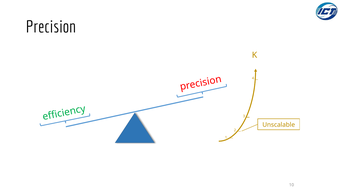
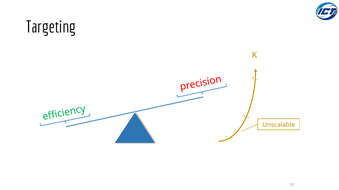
Precision: Precision -> Targeting
